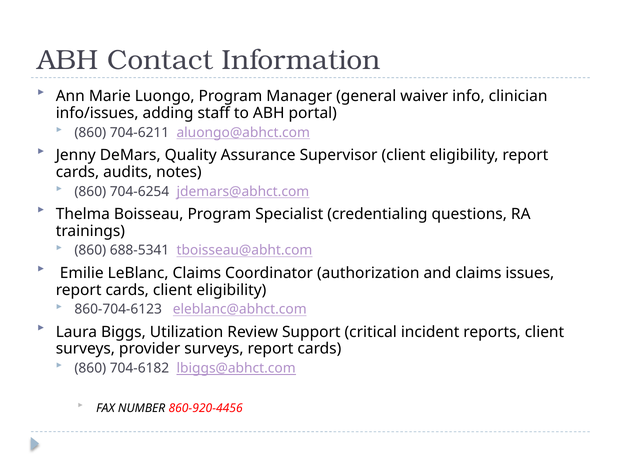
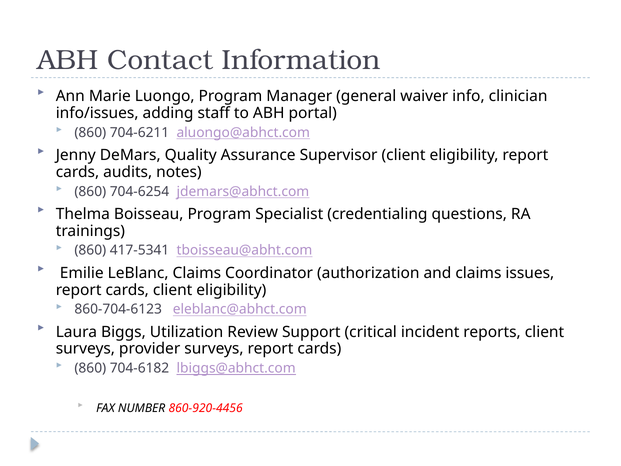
688-5341: 688-5341 -> 417-5341
